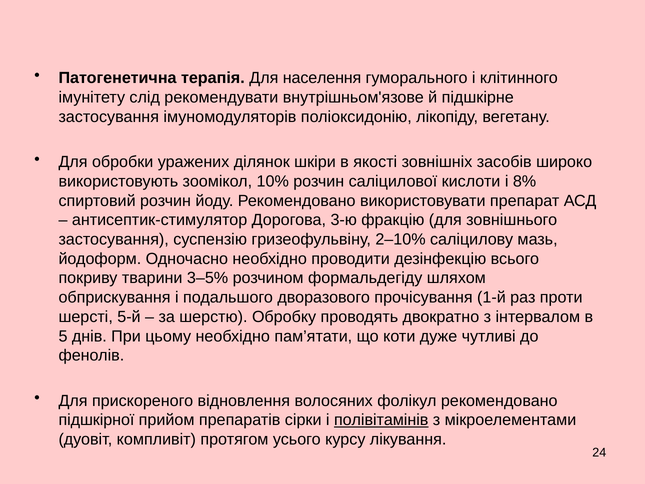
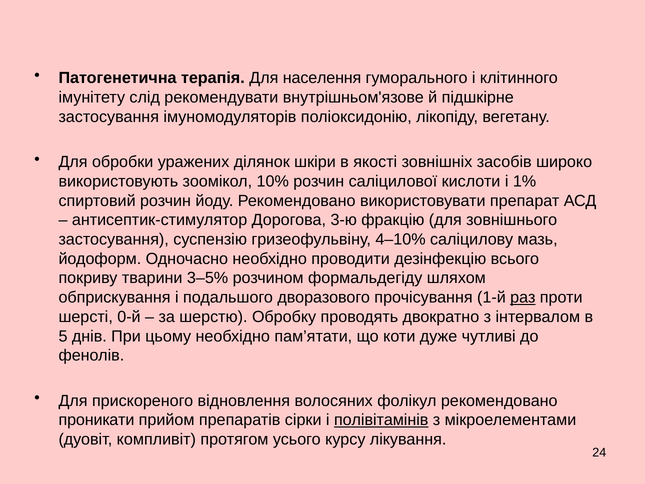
8%: 8% -> 1%
2–10%: 2–10% -> 4–10%
раз underline: none -> present
5-й: 5-й -> 0-й
підшкірної: підшкірної -> проникати
